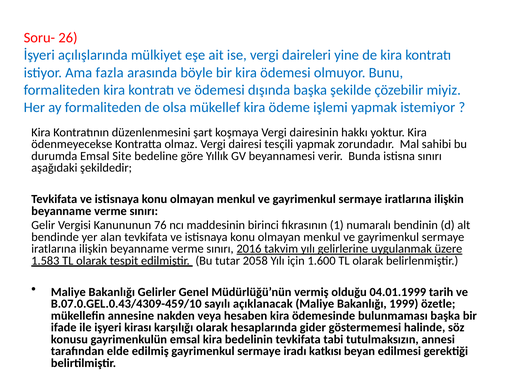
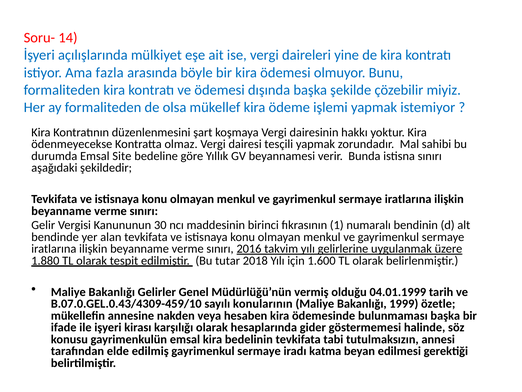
26: 26 -> 14
76: 76 -> 30
1.583: 1.583 -> 1.880
2058: 2058 -> 2018
açıklanacak: açıklanacak -> konularının
katkısı: katkısı -> katma
